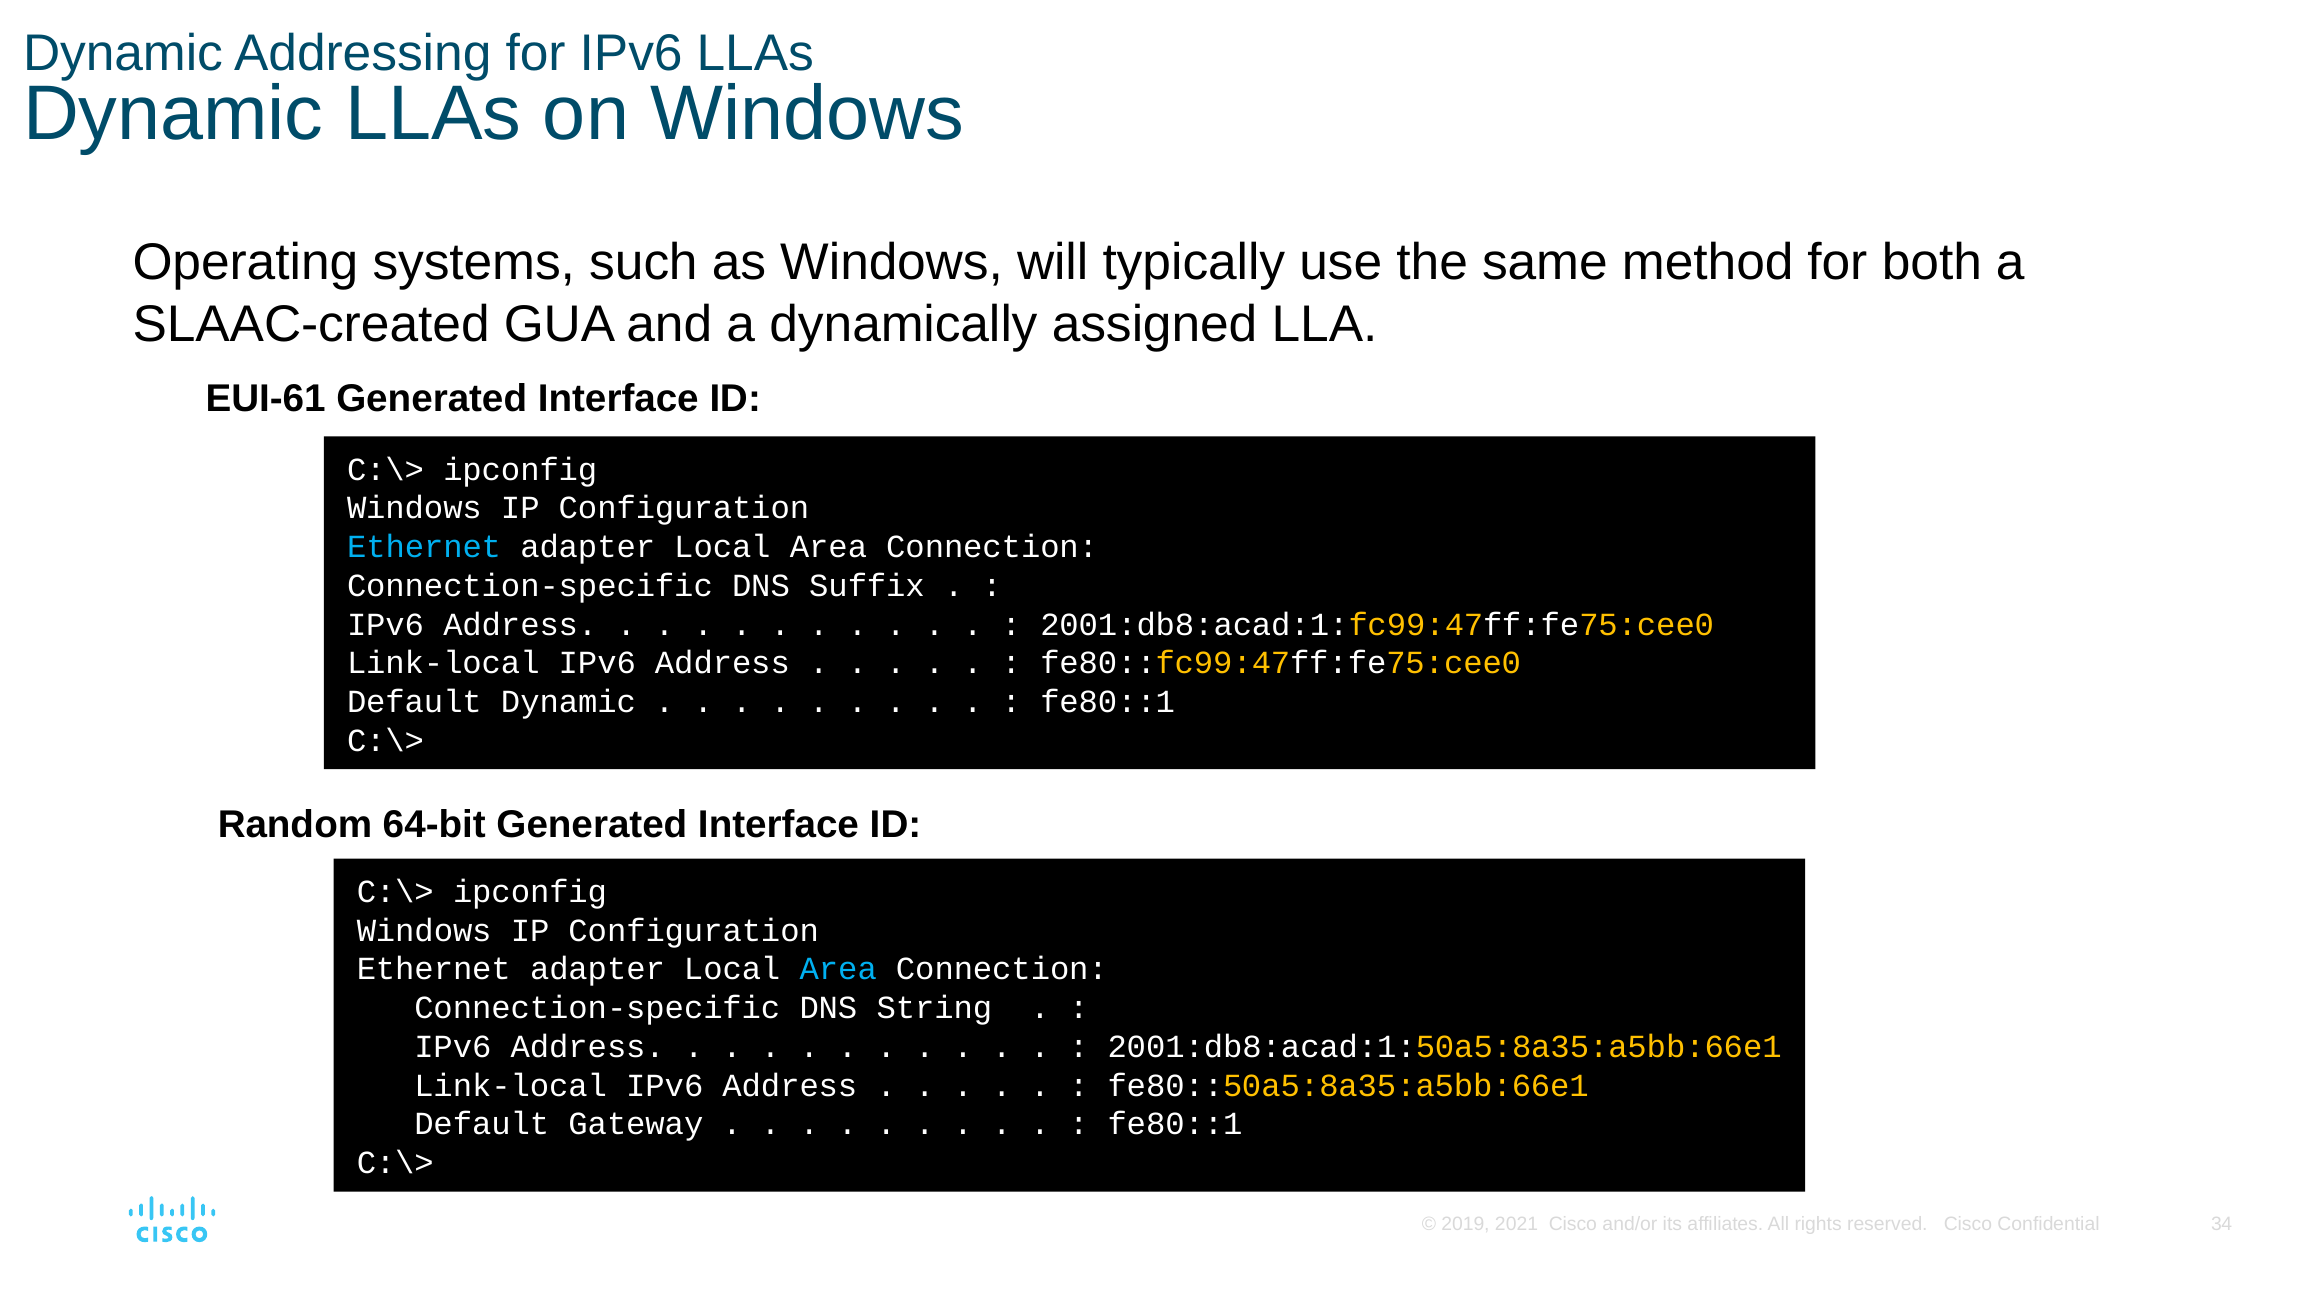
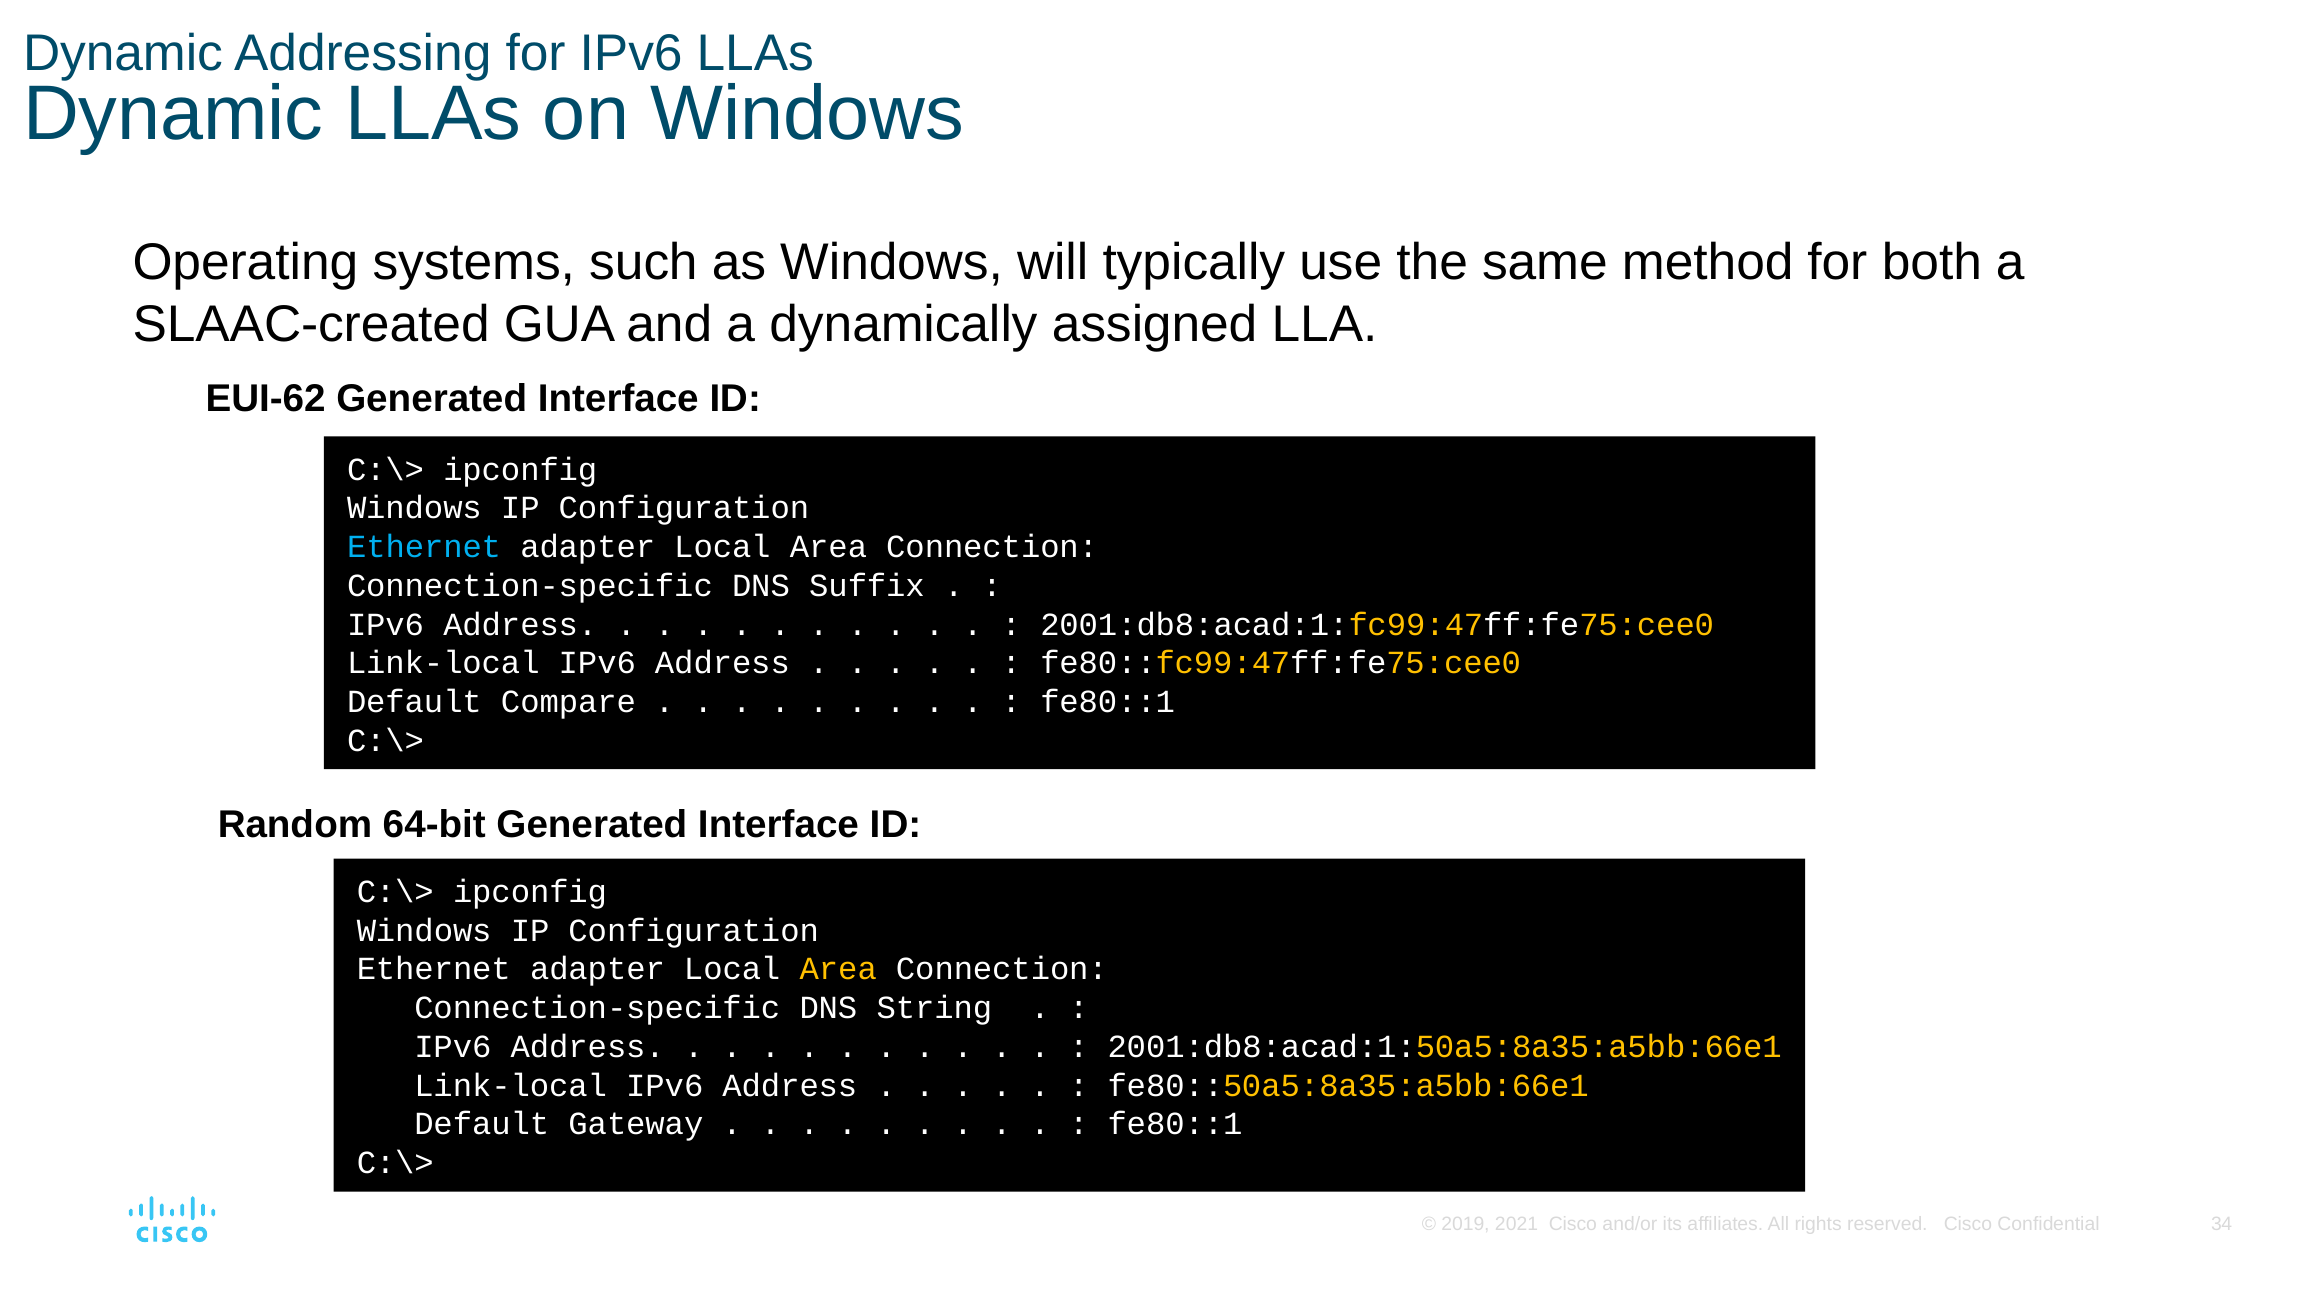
EUI-61: EUI-61 -> EUI-62
Default Dynamic: Dynamic -> Compare
Area at (838, 969) colour: light blue -> yellow
